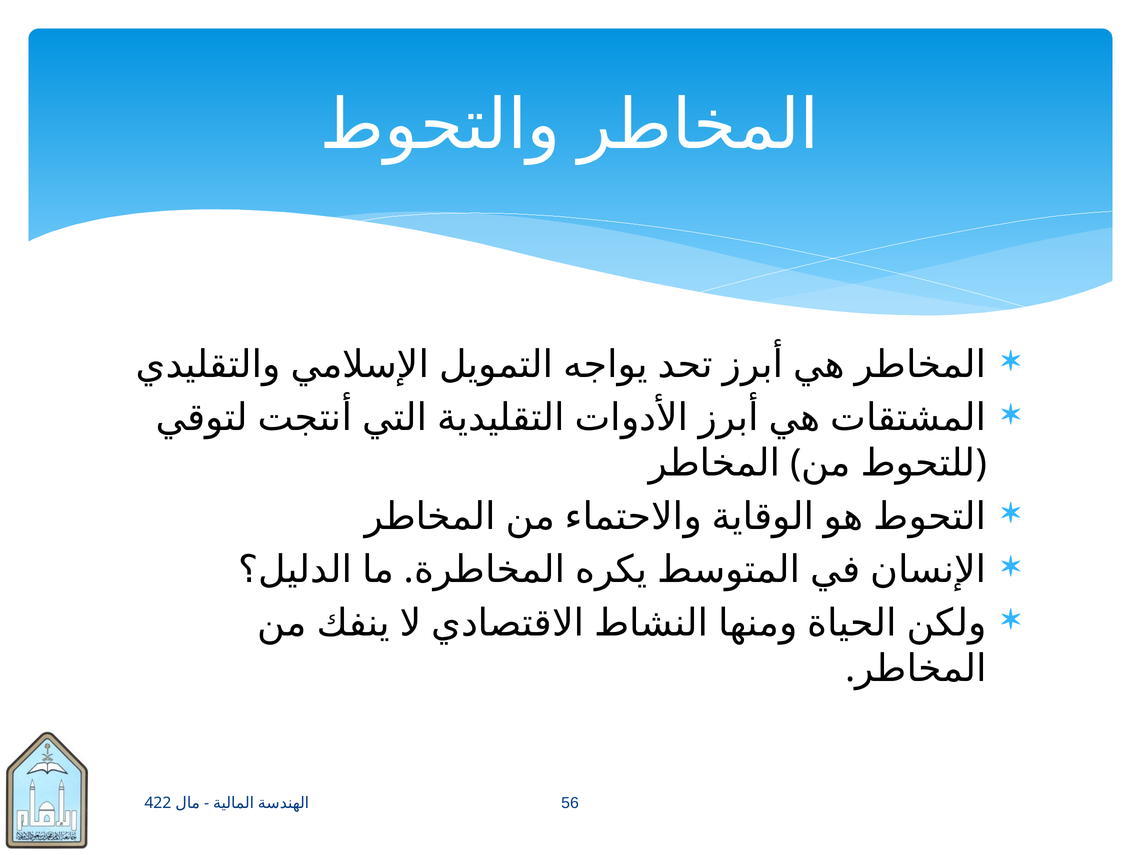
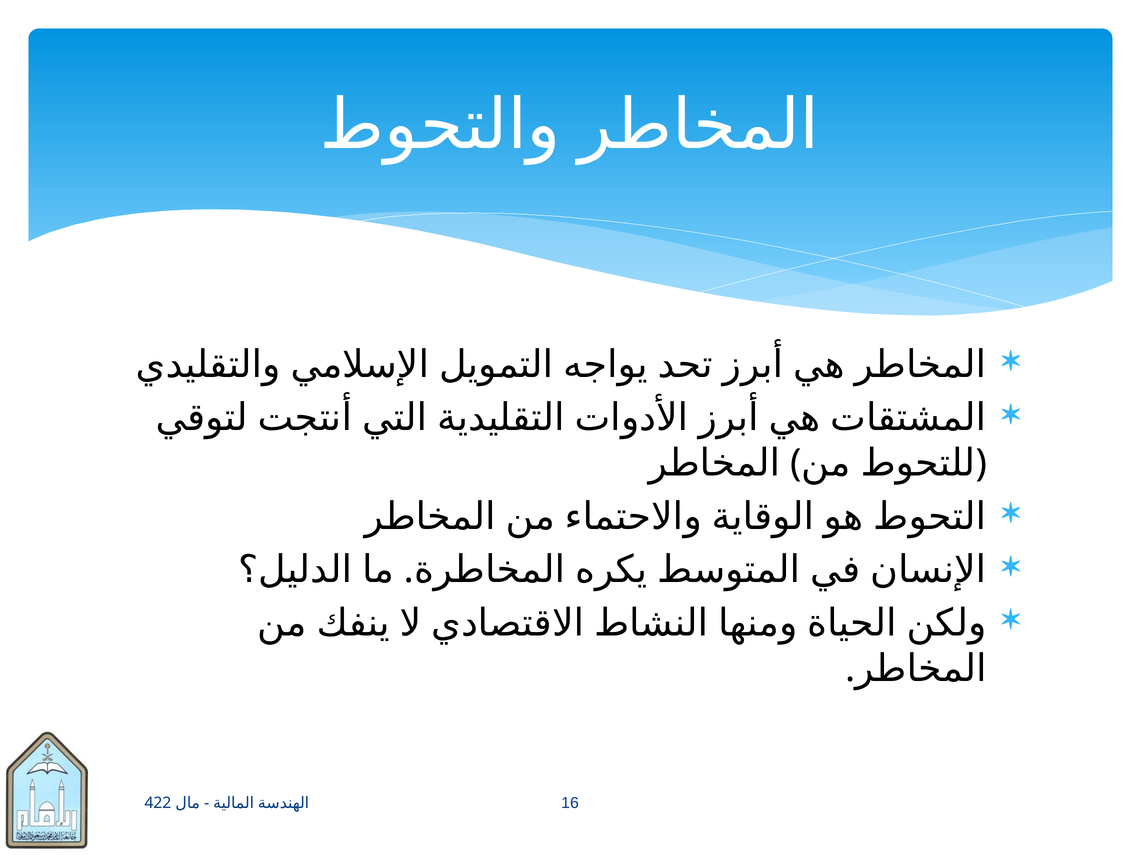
56: 56 -> 16
